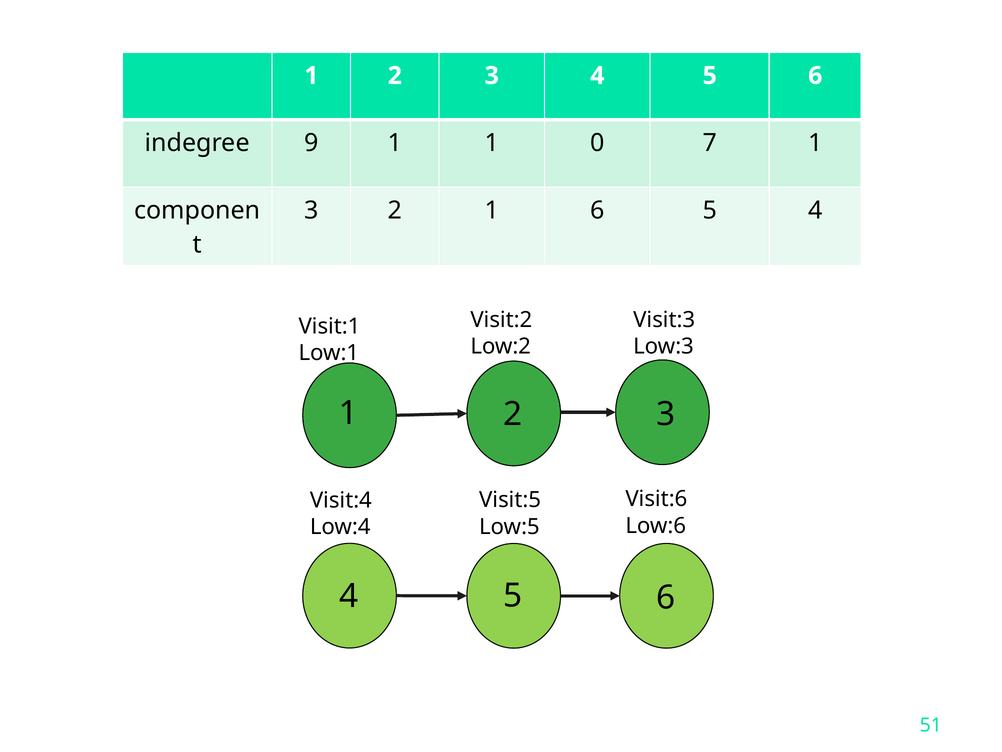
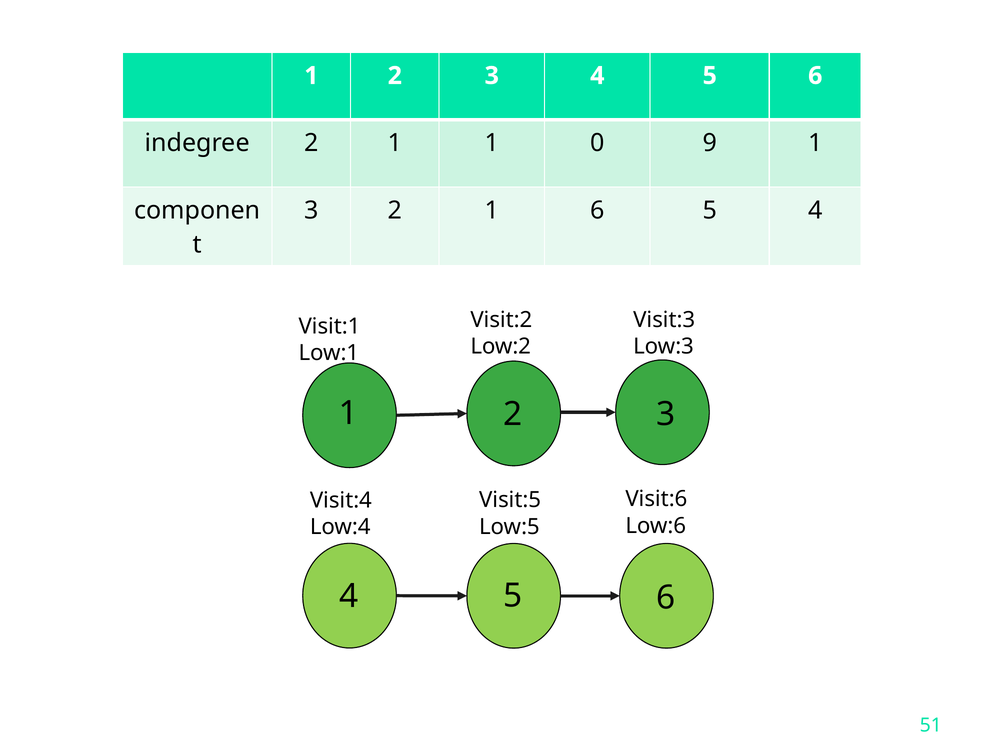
indegree 9: 9 -> 2
7: 7 -> 9
